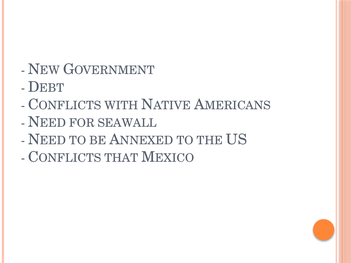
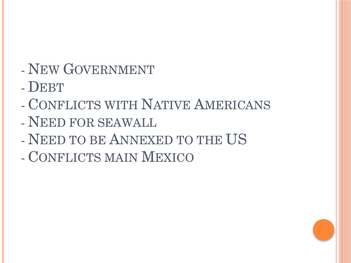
THAT: THAT -> MAIN
